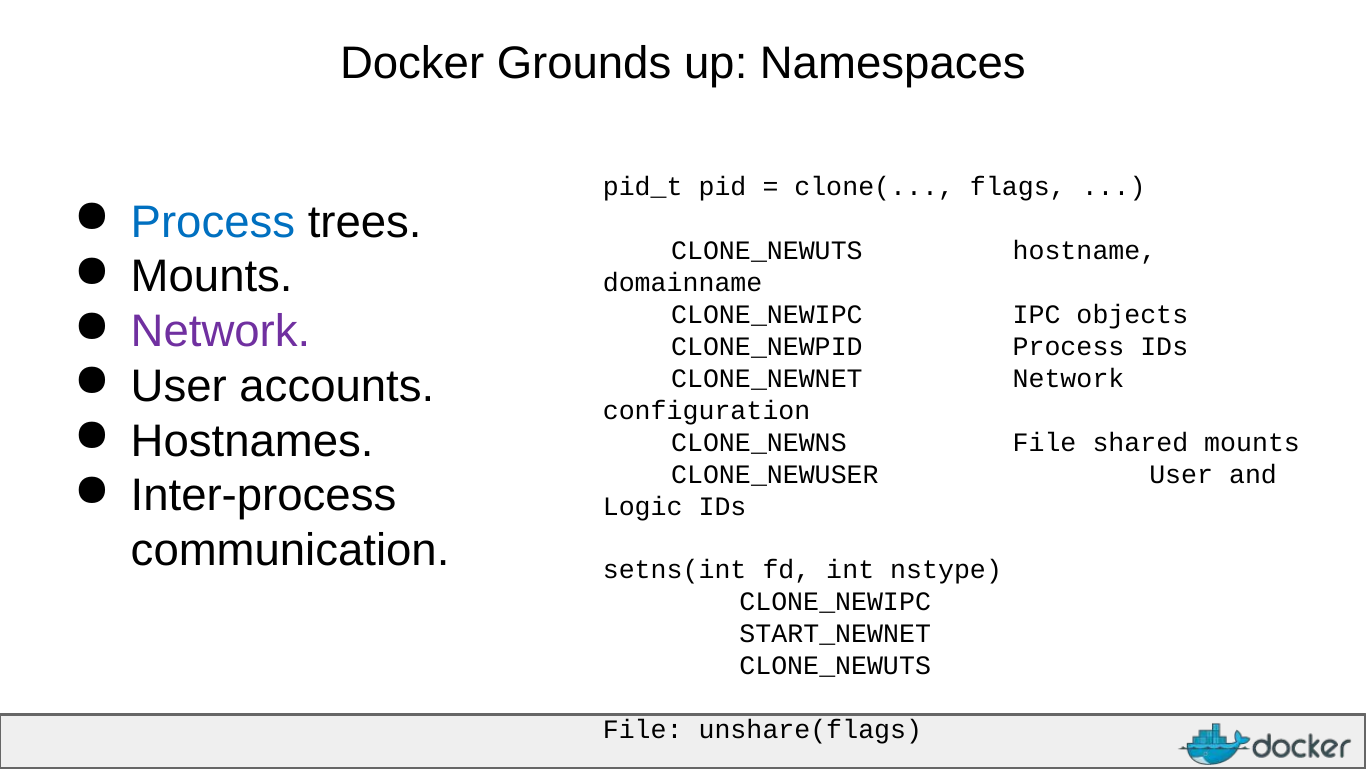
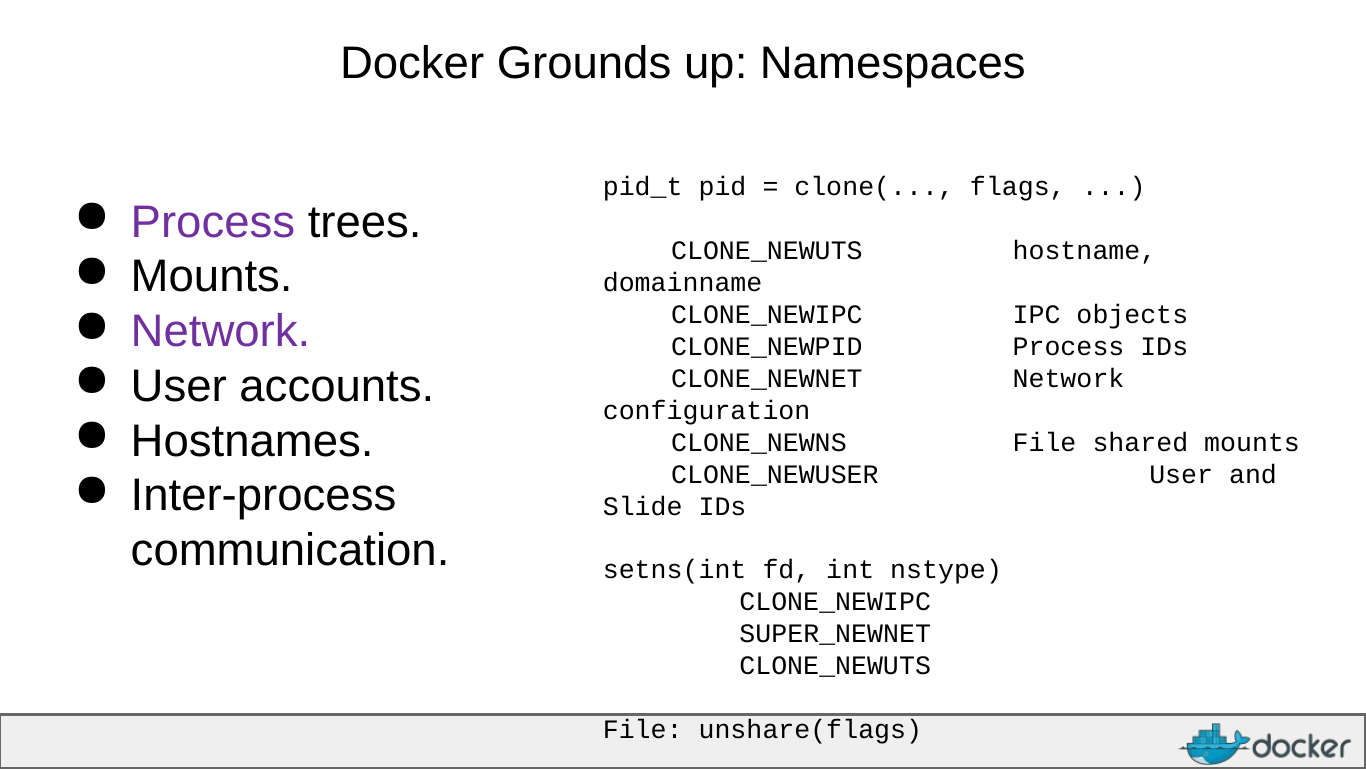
Process at (213, 222) colour: blue -> purple
Logic: Logic -> Slide
START_NEWNET: START_NEWNET -> SUPER_NEWNET
